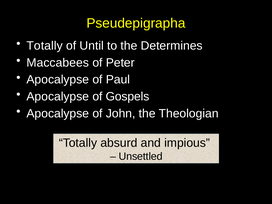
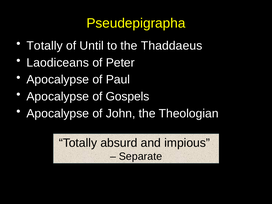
Determines: Determines -> Thaddaeus
Maccabees: Maccabees -> Laodiceans
Unsettled: Unsettled -> Separate
